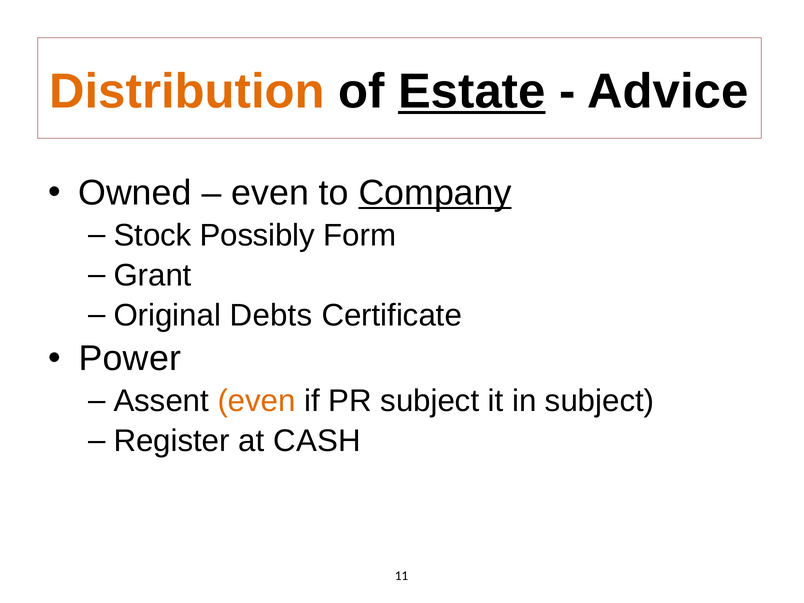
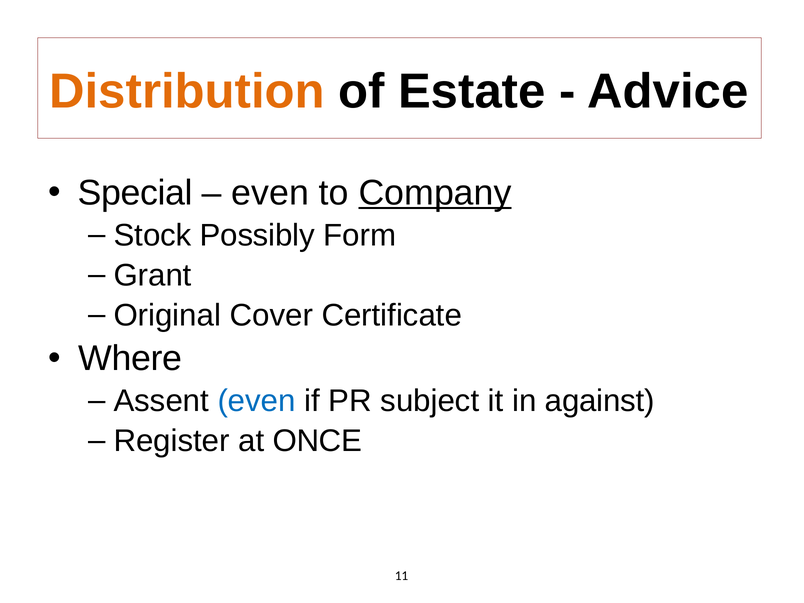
Estate underline: present -> none
Owned: Owned -> Special
Debts: Debts -> Cover
Power: Power -> Where
even at (257, 401) colour: orange -> blue
in subject: subject -> against
CASH: CASH -> ONCE
